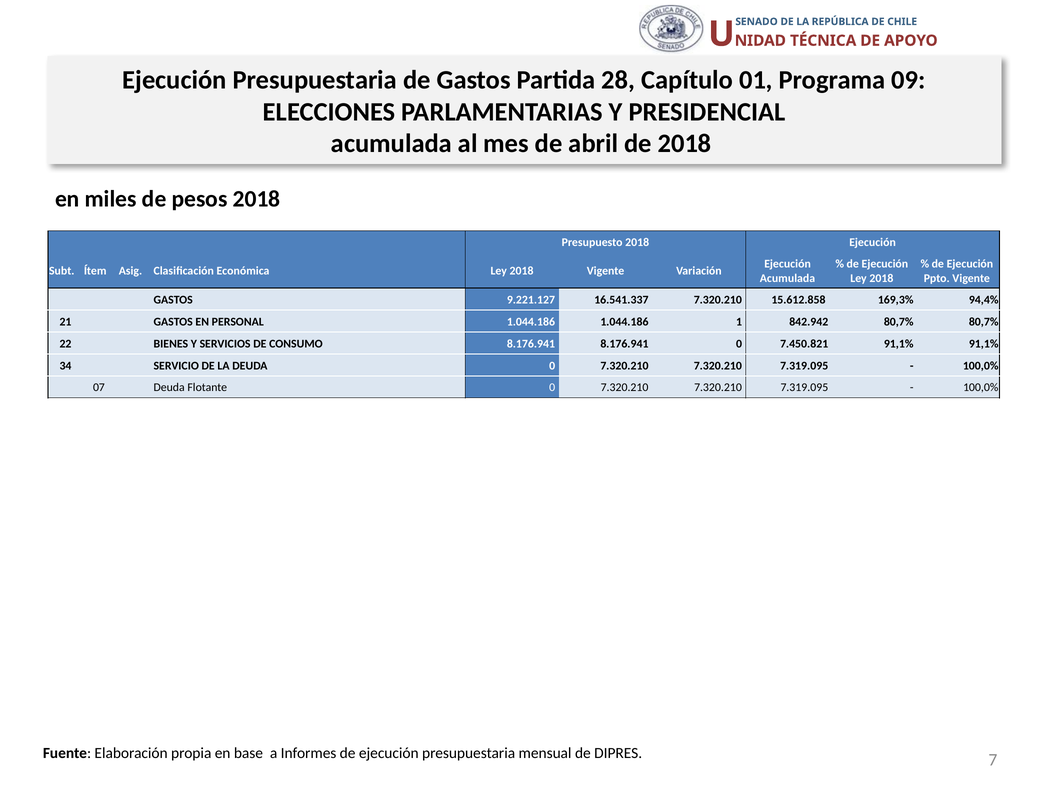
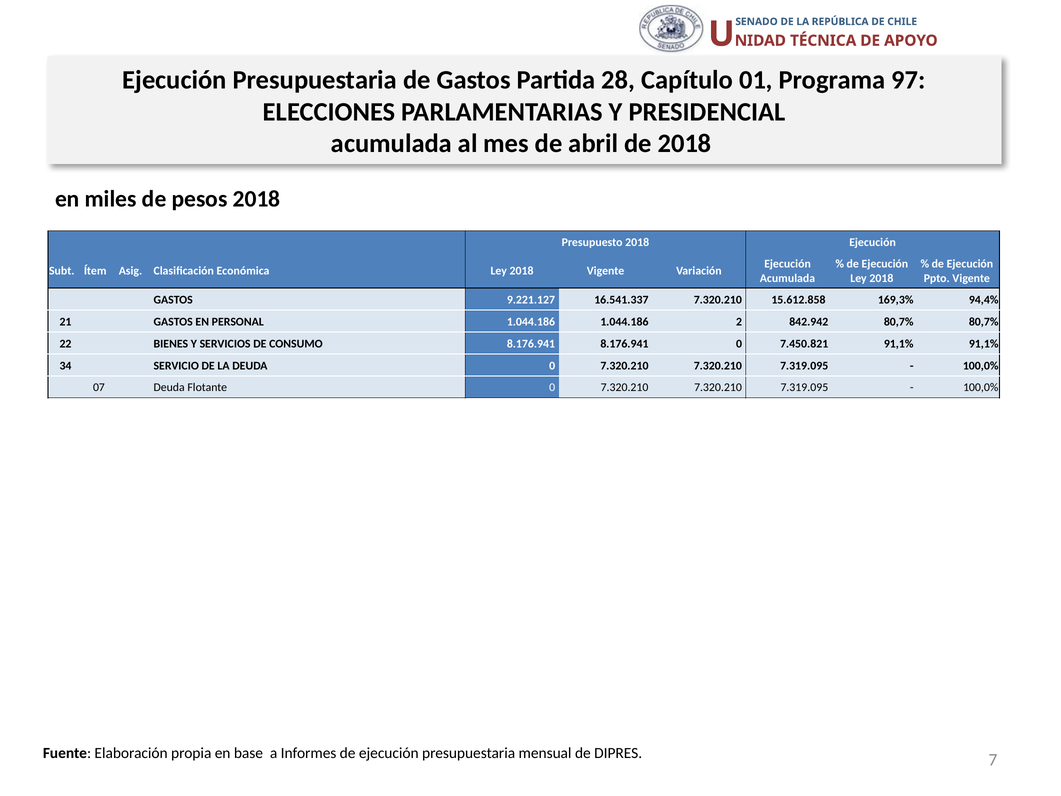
09: 09 -> 97
1: 1 -> 2
